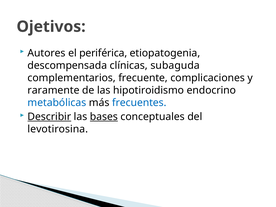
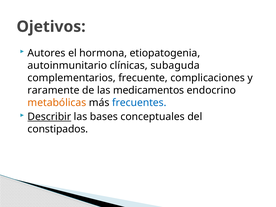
periférica: periférica -> hormona
descompensada: descompensada -> autoinmunitario
hipotiroidismo: hipotiroidismo -> medicamentos
metabólicas colour: blue -> orange
bases underline: present -> none
levotirosina: levotirosina -> constipados
